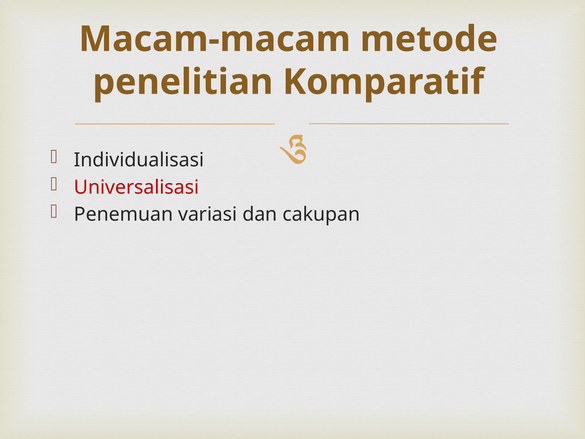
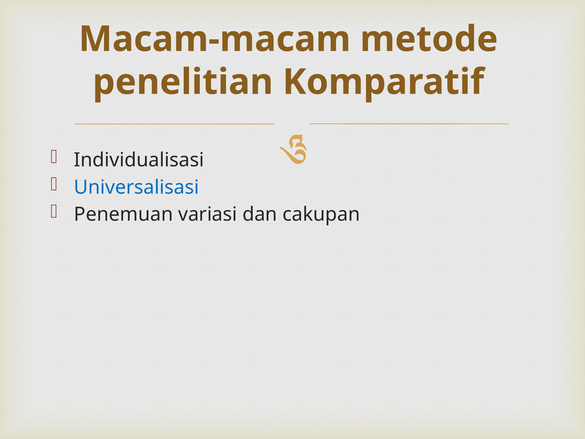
Universalisasi colour: red -> blue
